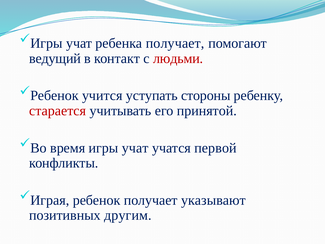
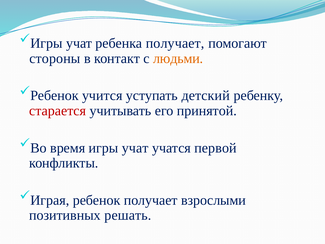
ведущий: ведущий -> стороны
людьми colour: red -> orange
стороны: стороны -> детский
указывают: указывают -> взрослыми
другим: другим -> решать
